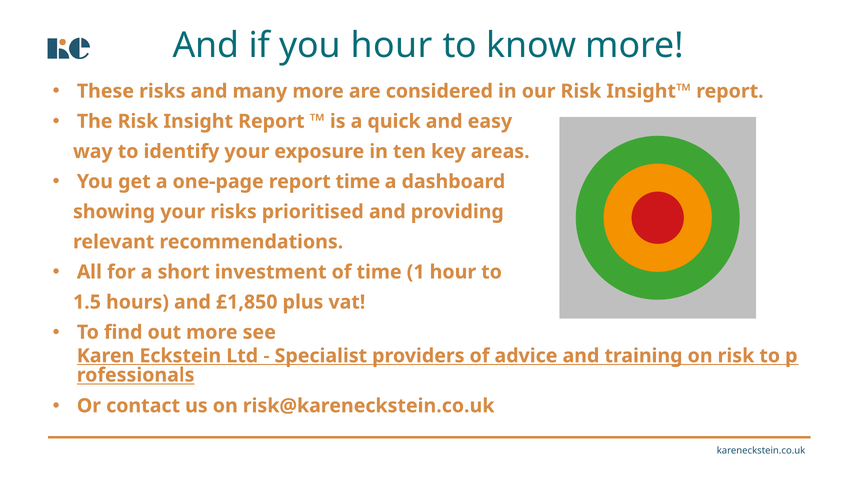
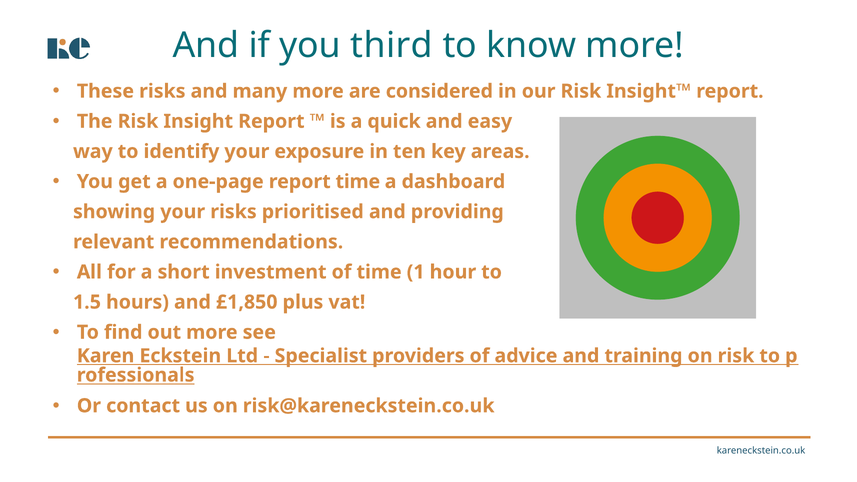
you hour: hour -> third
